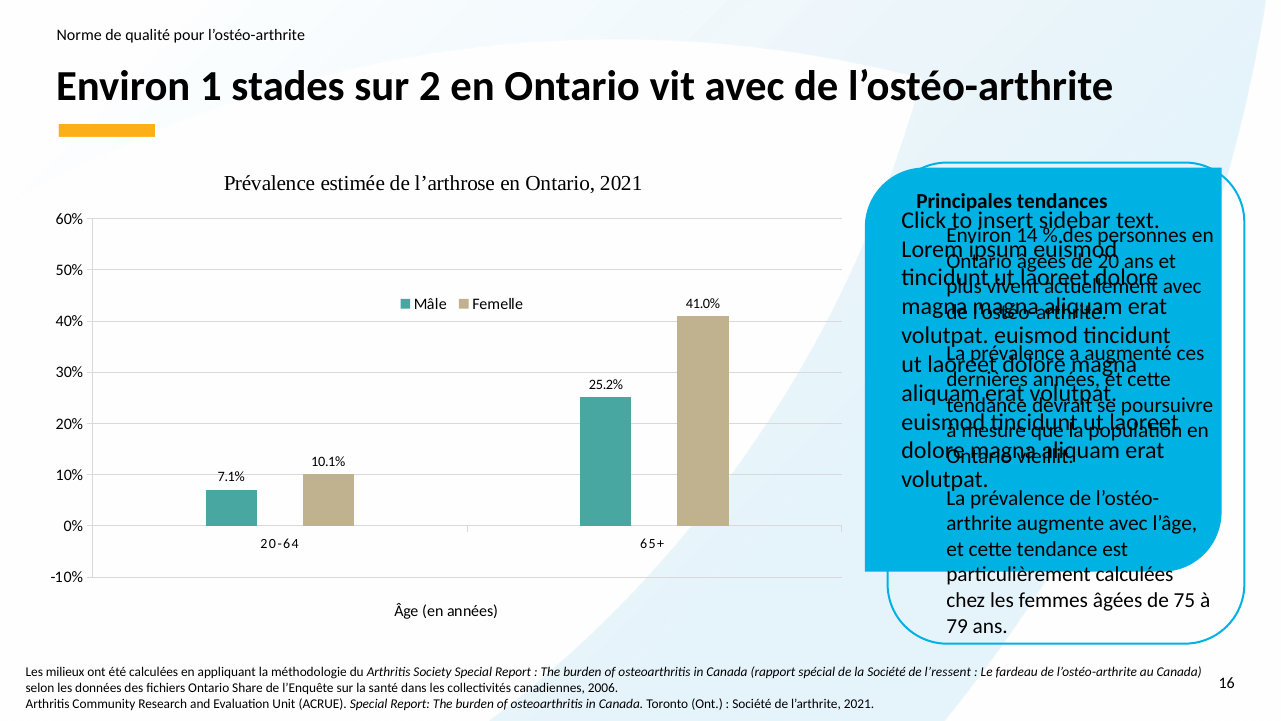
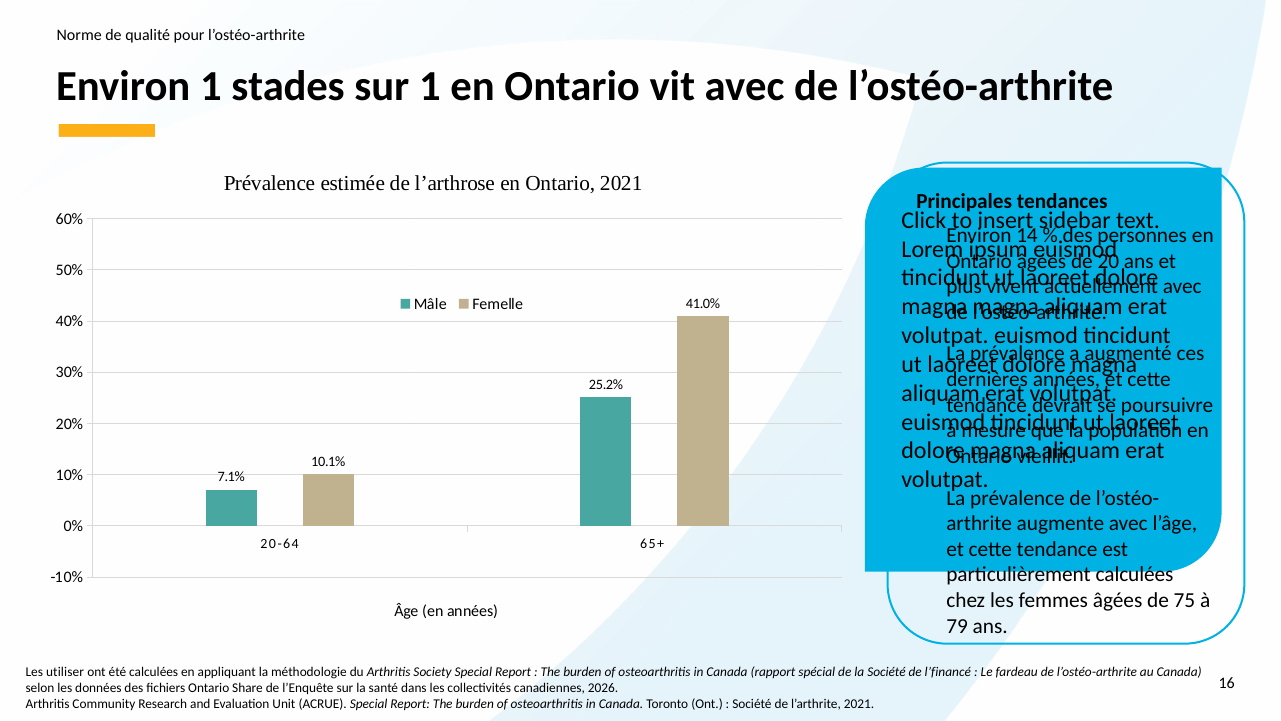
sur 2: 2 -> 1
milieux: milieux -> utiliser
l’ressent: l’ressent -> l’financé
2006: 2006 -> 2026
